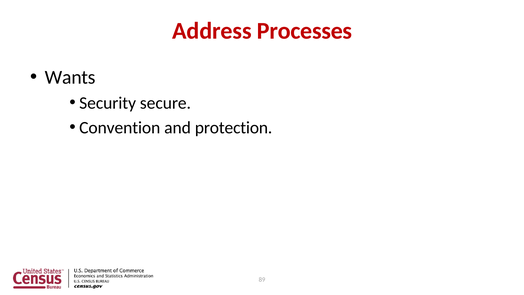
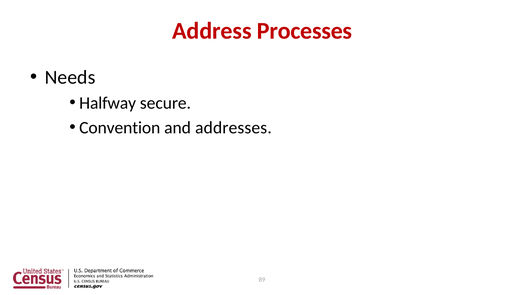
Wants: Wants -> Needs
Security: Security -> Halfway
protection: protection -> addresses
